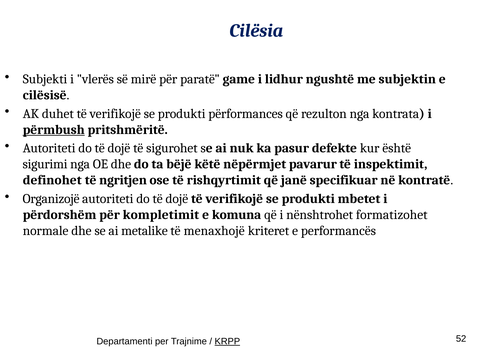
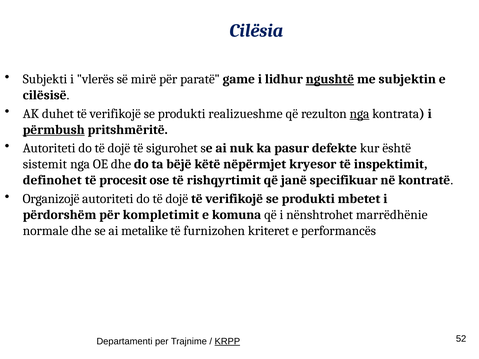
ngushtë underline: none -> present
përformances: përformances -> realizueshme
nga at (360, 114) underline: none -> present
sigurimi: sigurimi -> sistemit
pavarur: pavarur -> kryesor
ngritjen: ngritjen -> procesit
formatizohet: formatizohet -> marrëdhënie
menaxhojë: menaxhojë -> furnizohen
